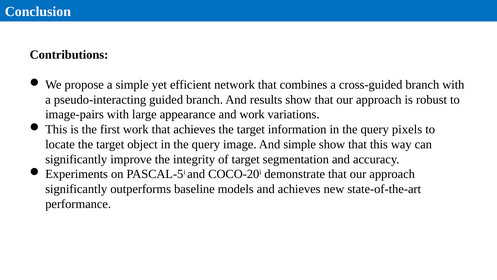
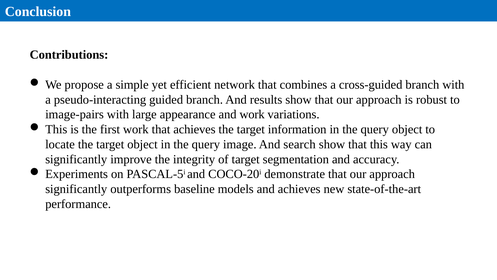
query pixels: pixels -> object
And simple: simple -> search
